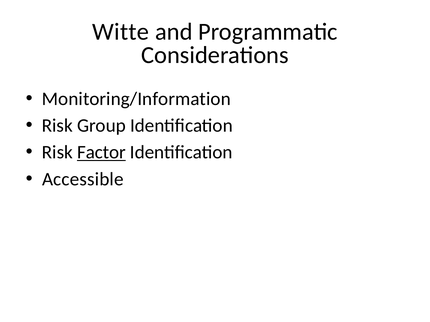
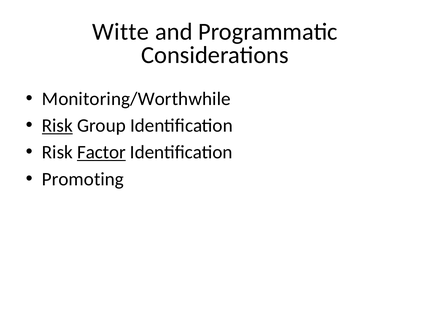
Monitoring/Information: Monitoring/Information -> Monitoring/Worthwhile
Risk at (57, 126) underline: none -> present
Accessible: Accessible -> Promoting
